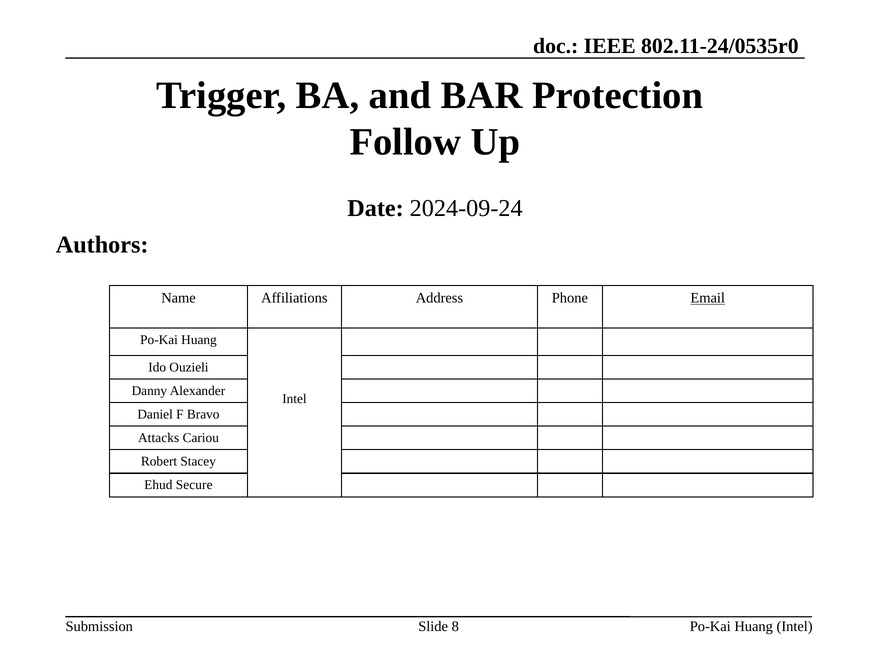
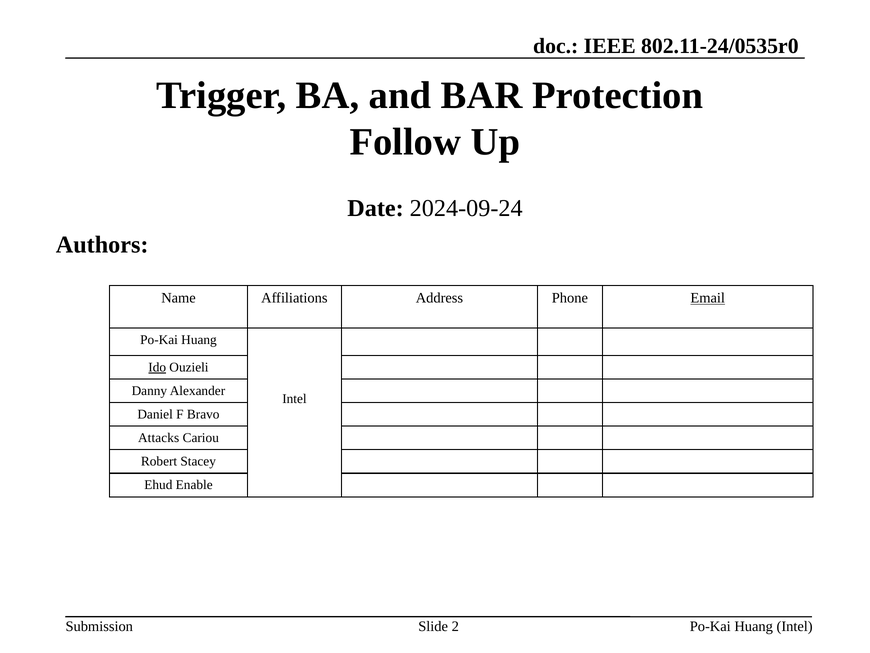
Ido underline: none -> present
Secure: Secure -> Enable
8: 8 -> 2
